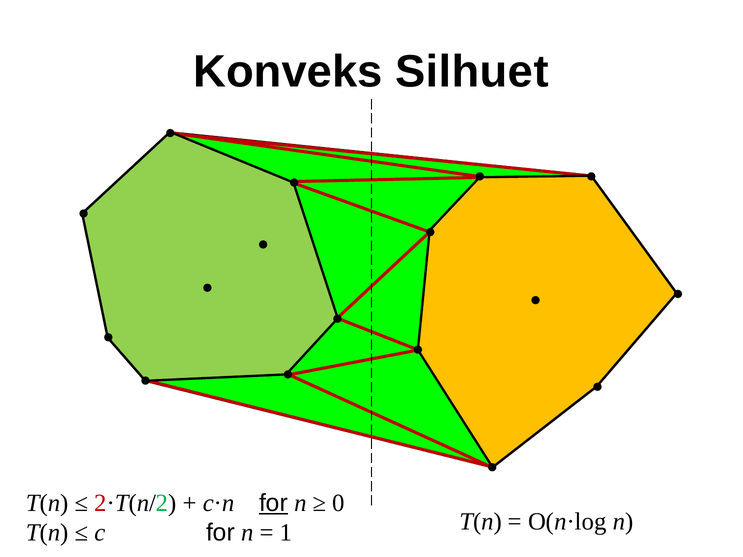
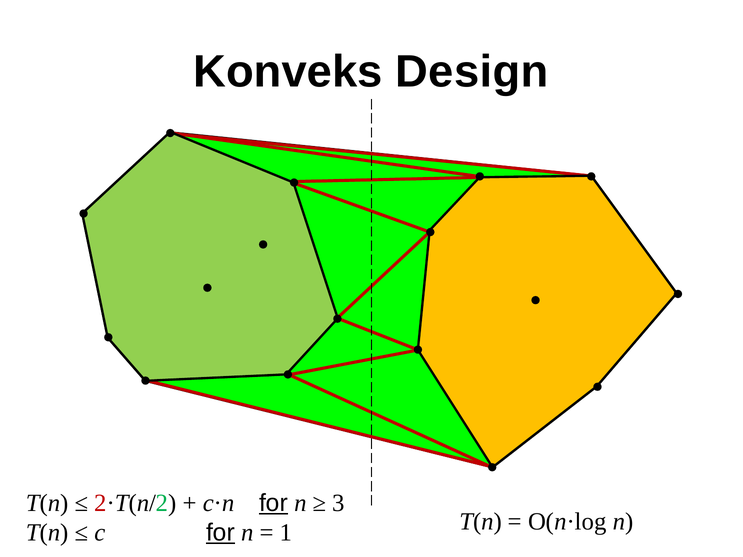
Silhuet: Silhuet -> Design
0: 0 -> 3
for at (220, 533) underline: none -> present
